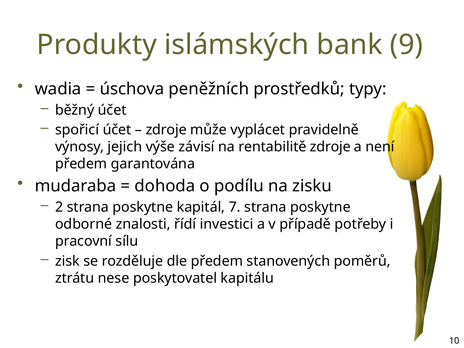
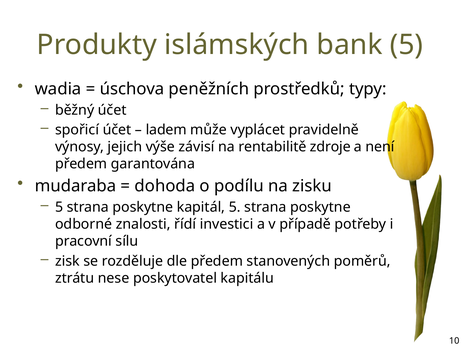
bank 9: 9 -> 5
zdroje at (166, 130): zdroje -> ladem
2 at (59, 207): 2 -> 5
kapitál 7: 7 -> 5
